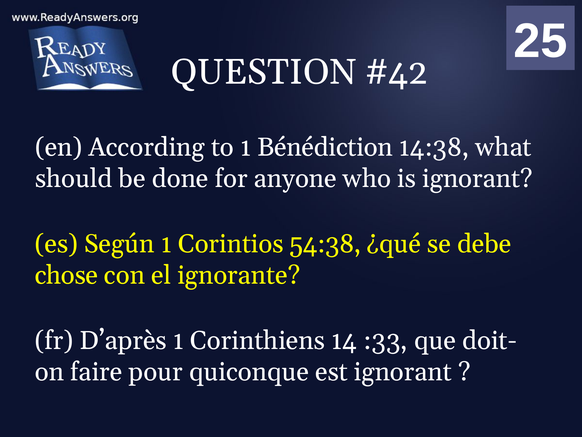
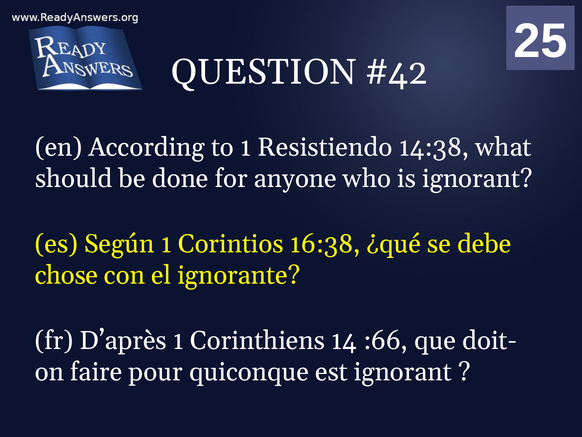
Bénédiction: Bénédiction -> Resistiendo
54:38: 54:38 -> 16:38
:33: :33 -> :66
